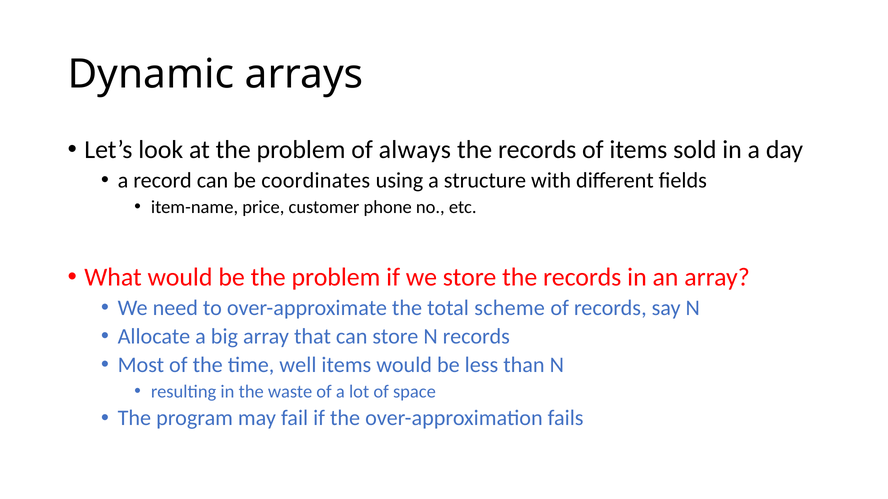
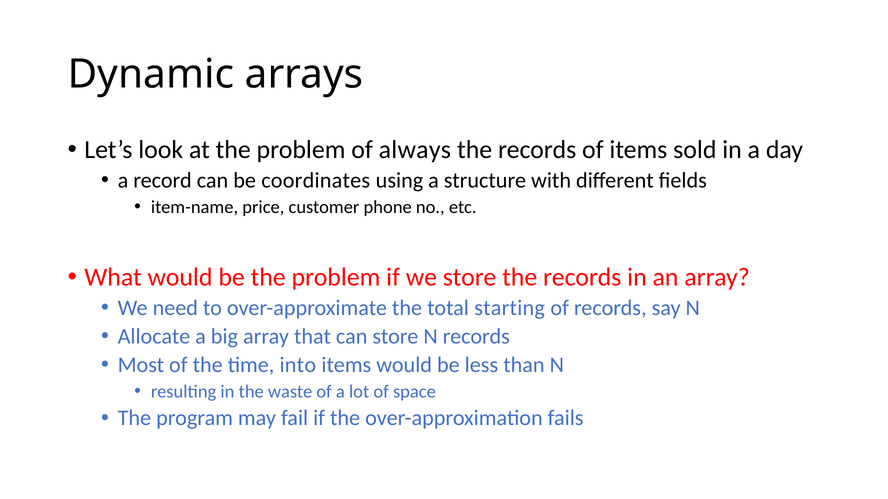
scheme: scheme -> starting
well: well -> into
